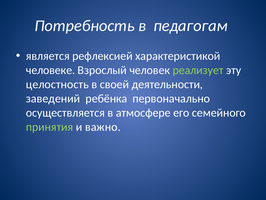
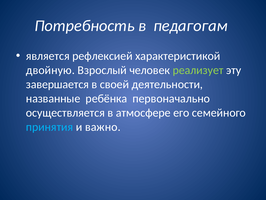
человеке: человеке -> двойную
целостность: целостность -> завершается
заведений: заведений -> названные
принятия colour: light green -> light blue
